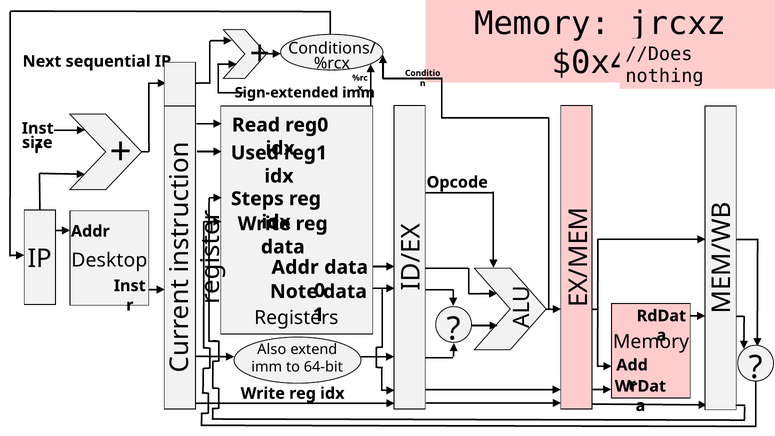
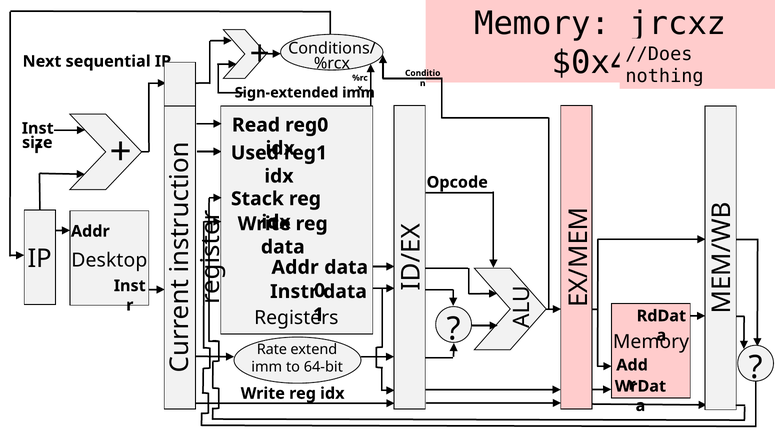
Steps: Steps -> Stack
Note: Note -> Instr
Also: Also -> Rate
